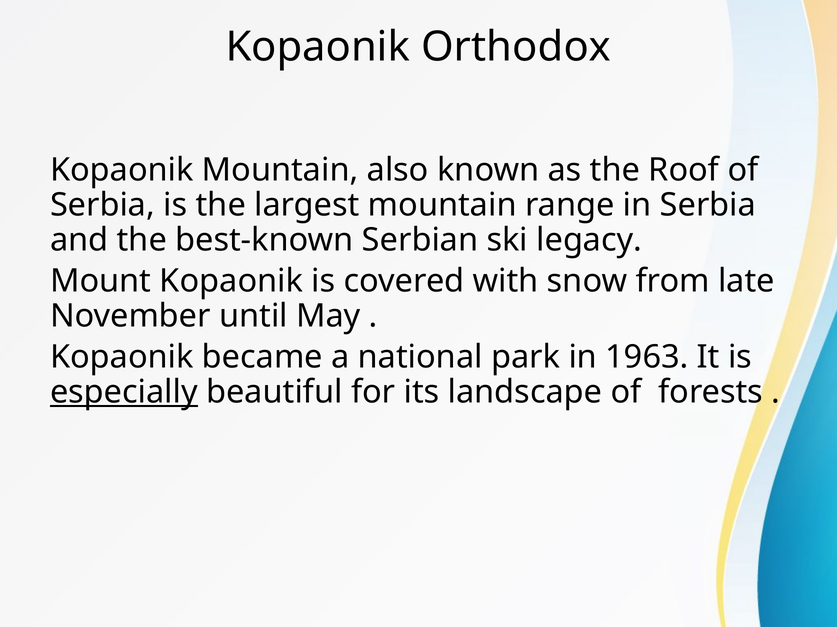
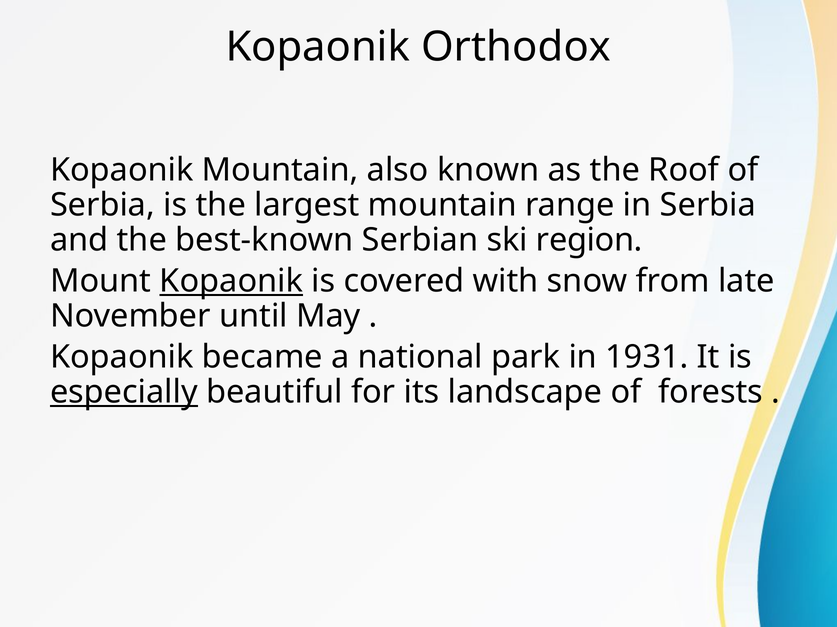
legacy: legacy -> region
Kopaonik at (231, 281) underline: none -> present
1963: 1963 -> 1931
